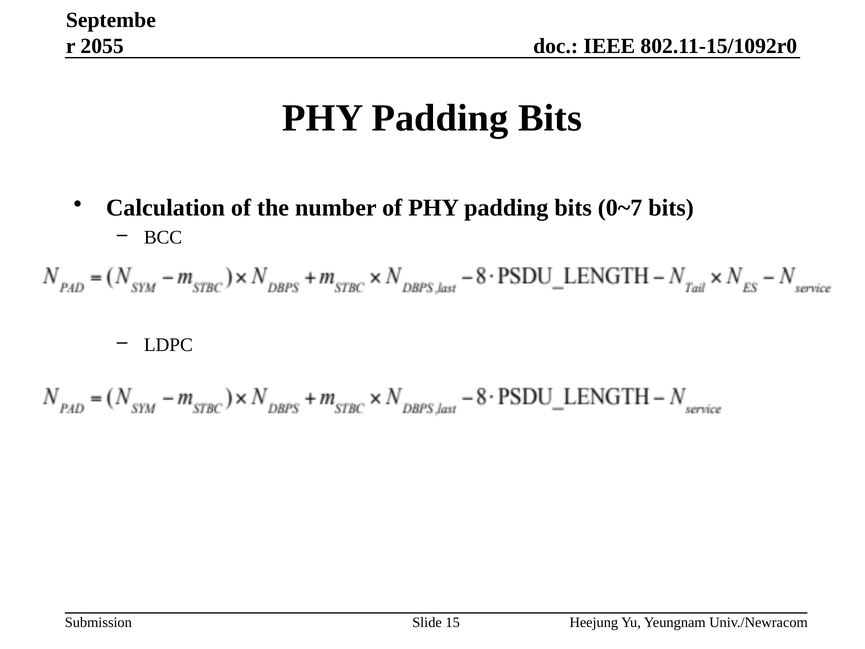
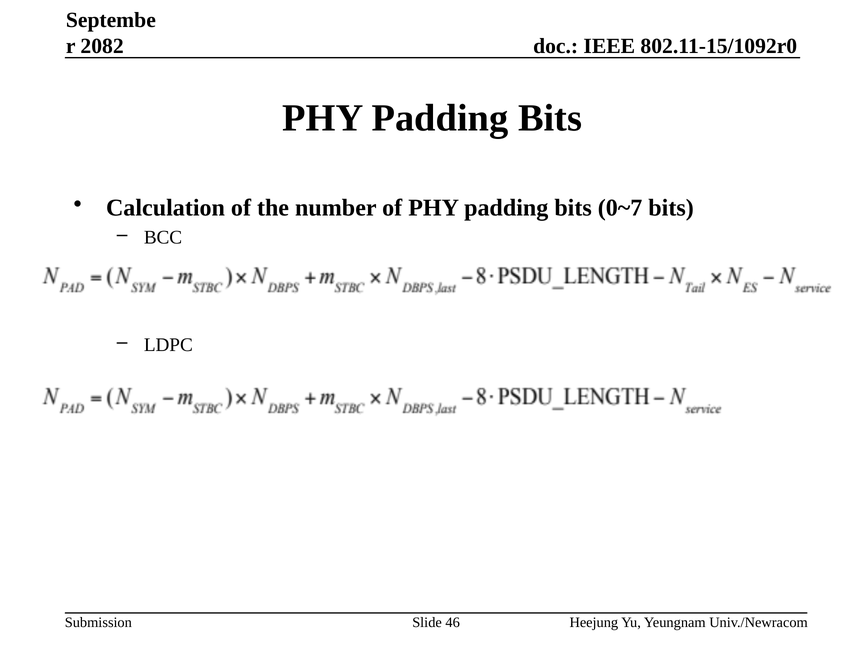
2055: 2055 -> 2082
15: 15 -> 46
